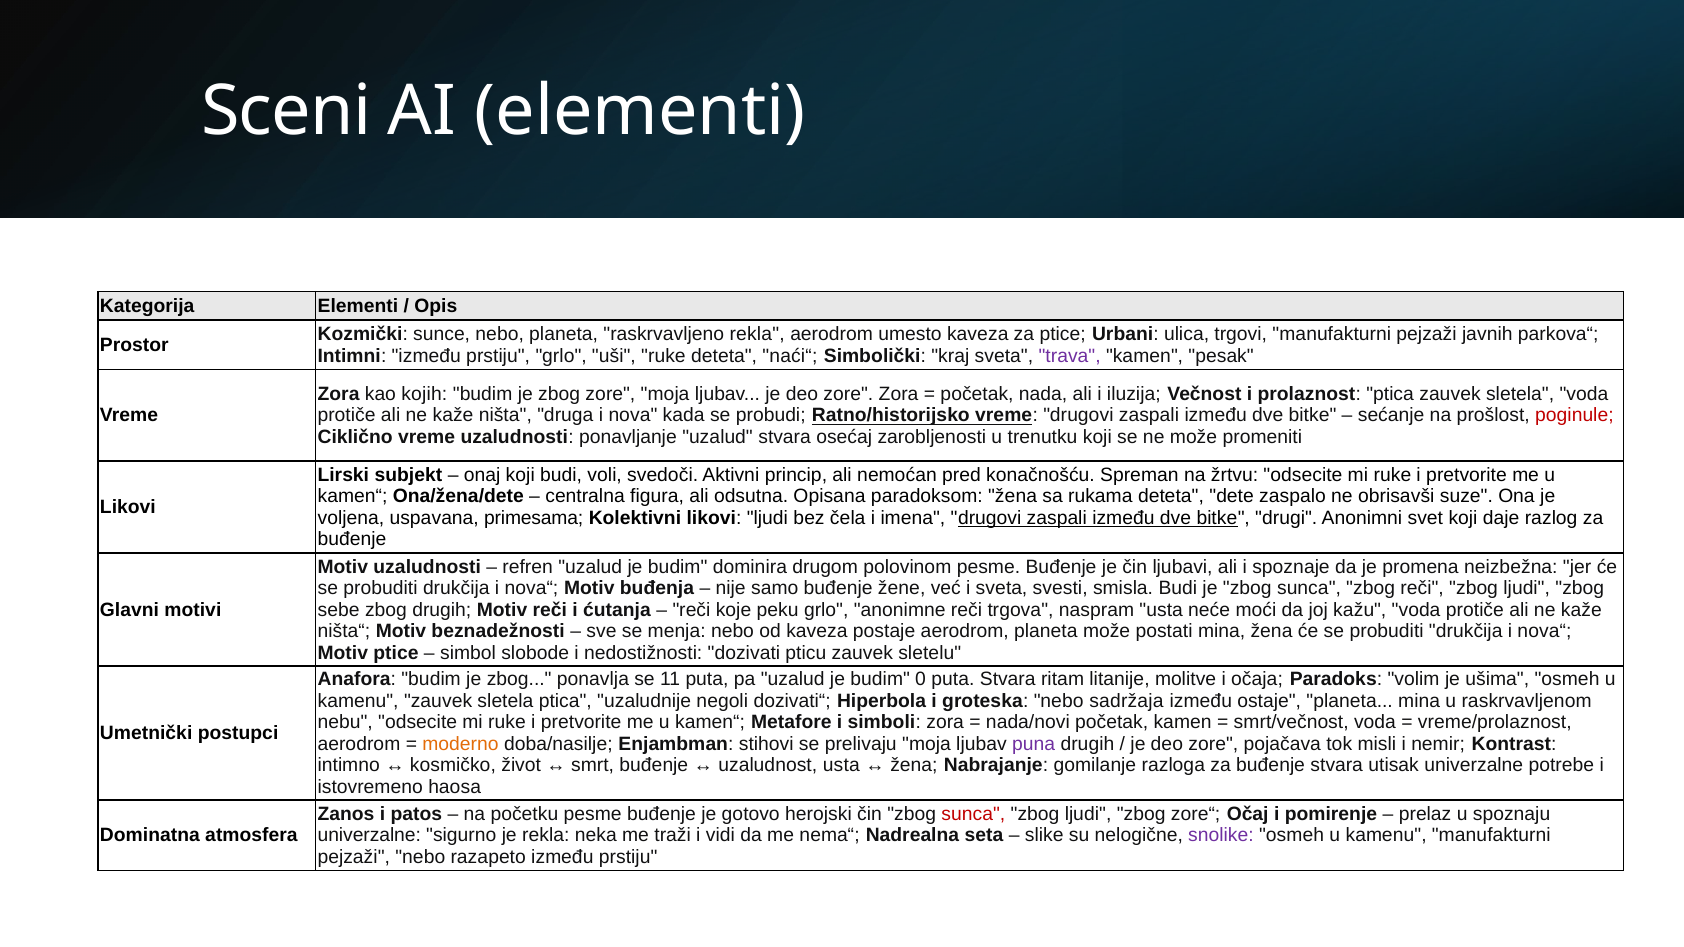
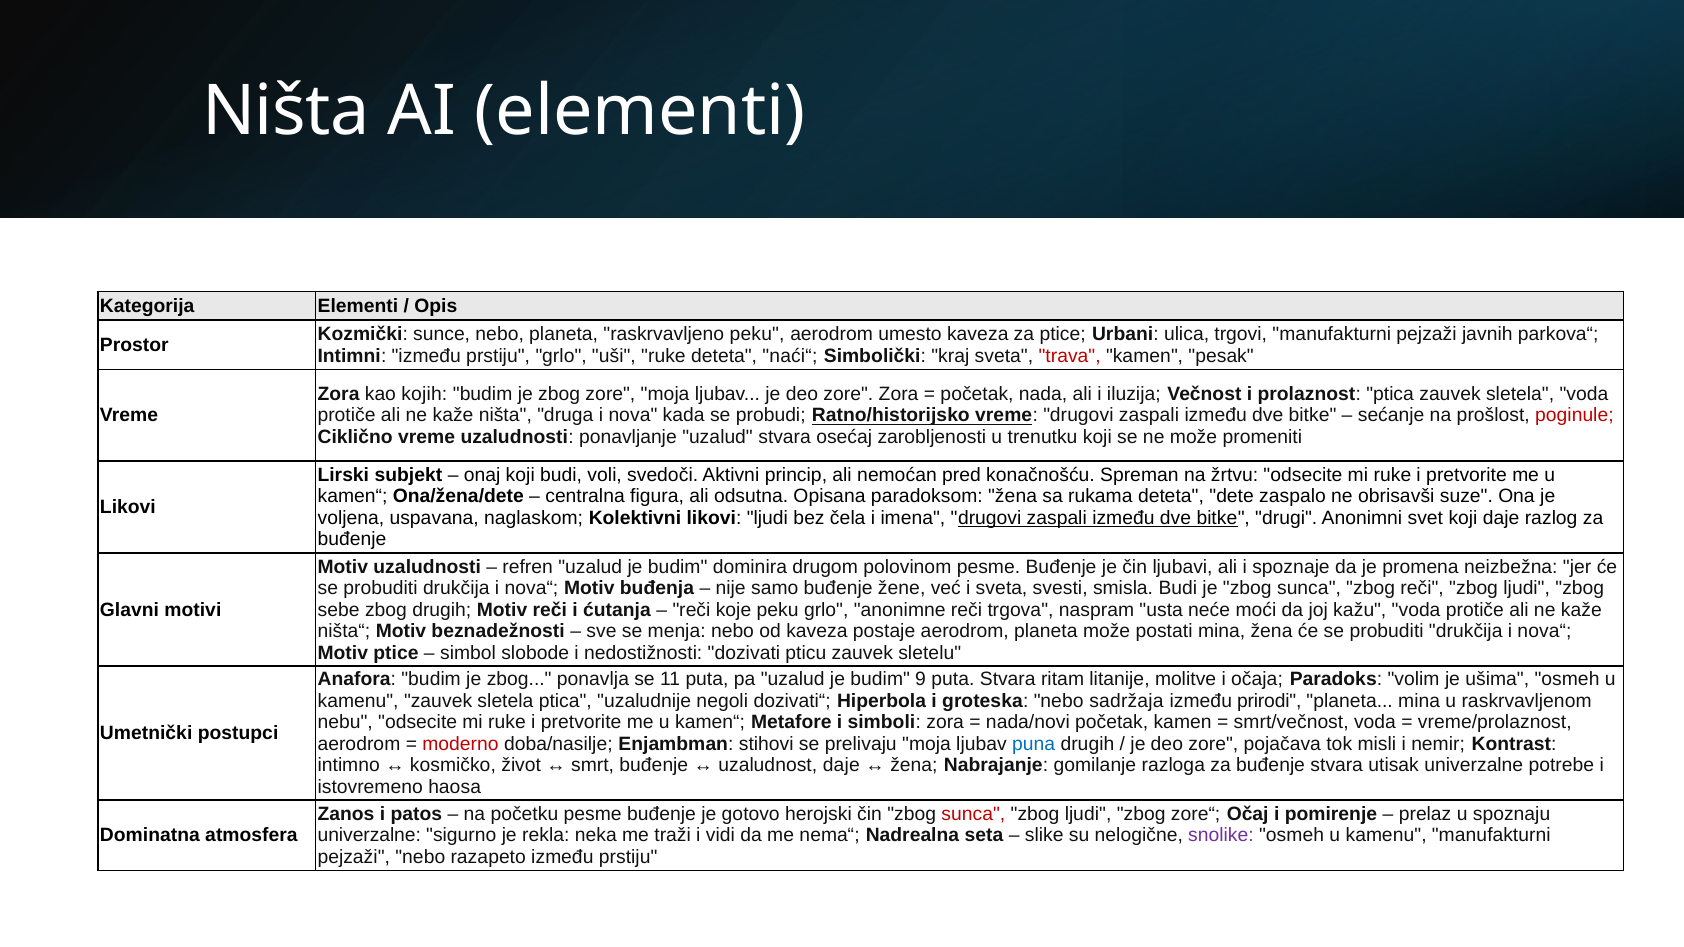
Sceni at (286, 111): Sceni -> Ništa
raskrvavljeno rekla: rekla -> peku
trava colour: purple -> red
primesama: primesama -> naglaskom
0: 0 -> 9
ostaje: ostaje -> prirodi
moderno colour: orange -> red
puna colour: purple -> blue
uzaludnost usta: usta -> daje
